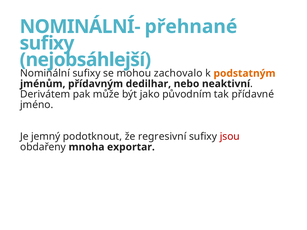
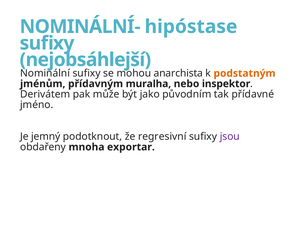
přehnané: přehnané -> hipóstase
zachovalo: zachovalo -> anarchista
dedilhar: dedilhar -> muralha
neaktivní: neaktivní -> inspektor
jsou colour: red -> purple
